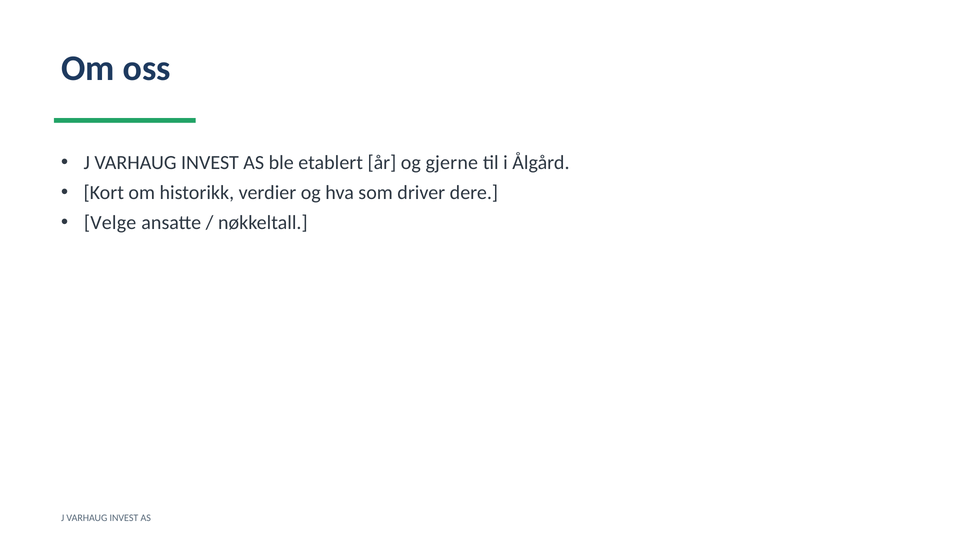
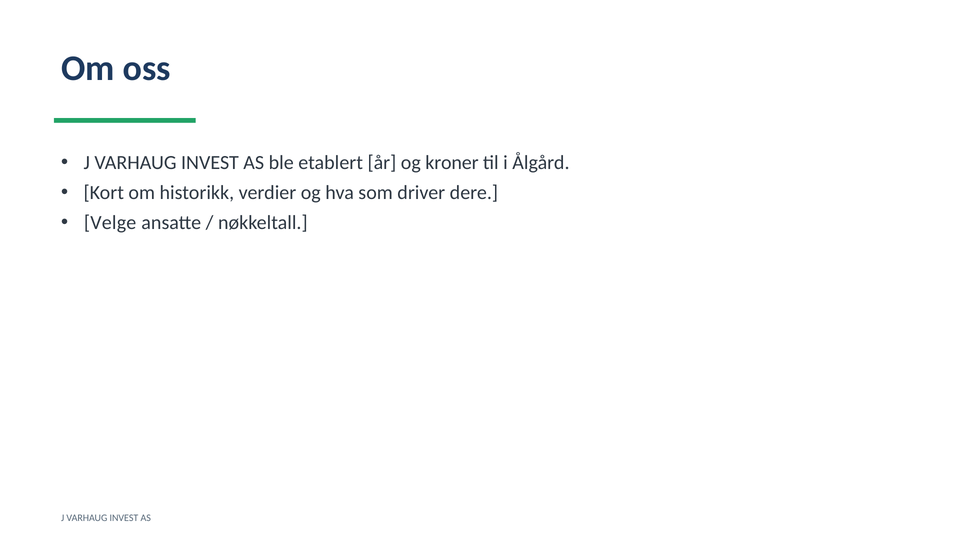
gjerne: gjerne -> kroner
